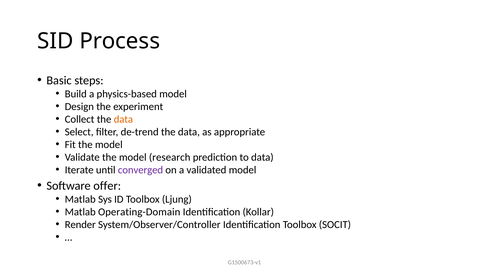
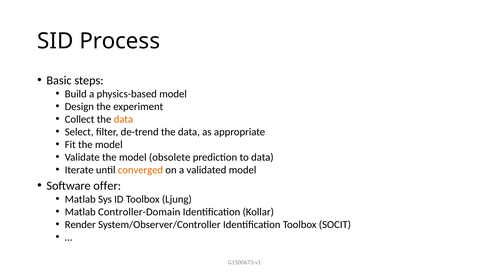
research: research -> obsolete
converged colour: purple -> orange
Operating-Domain: Operating-Domain -> Controller-Domain
